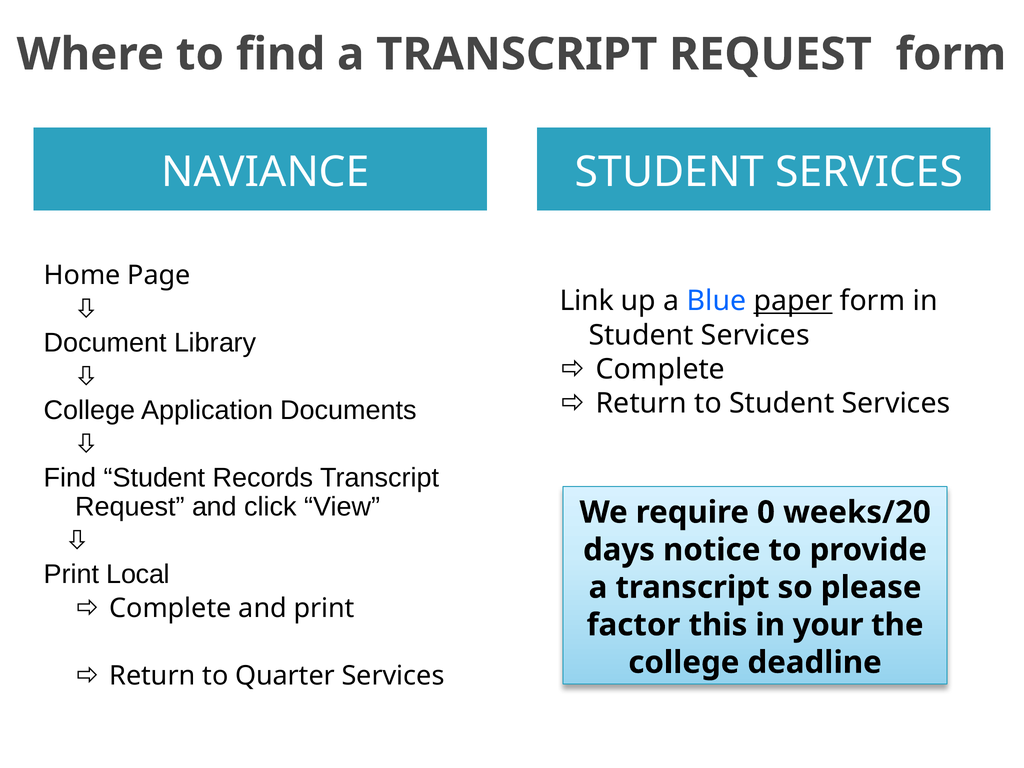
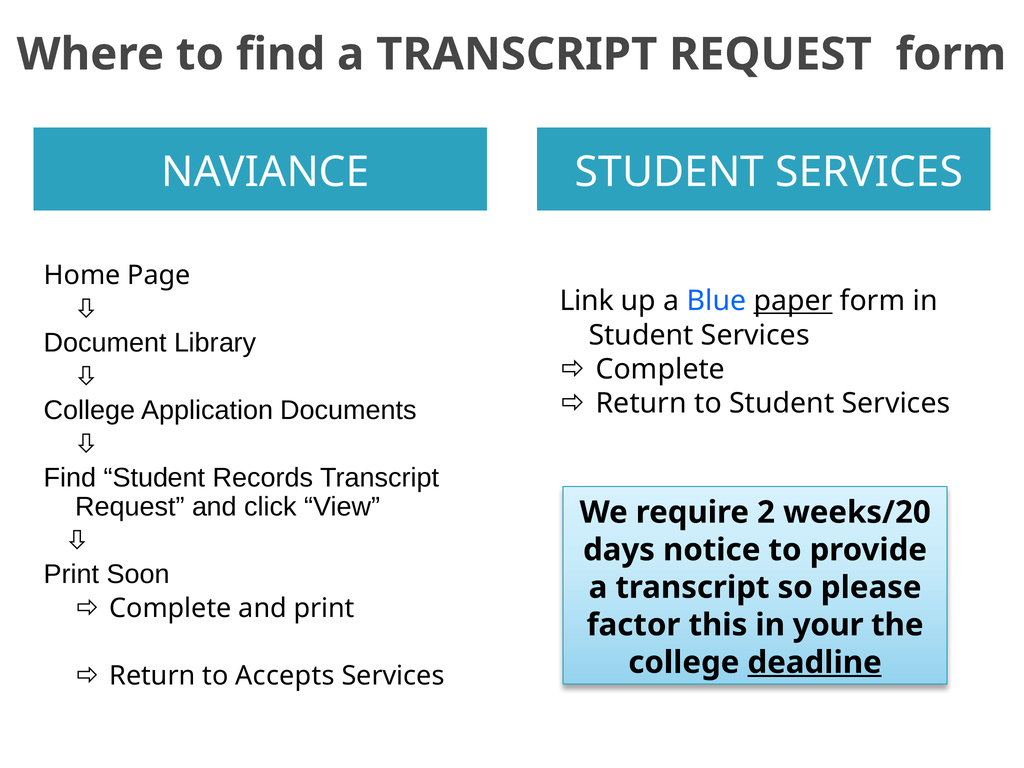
0: 0 -> 2
Local: Local -> Soon
deadline underline: none -> present
Quarter: Quarter -> Accepts
